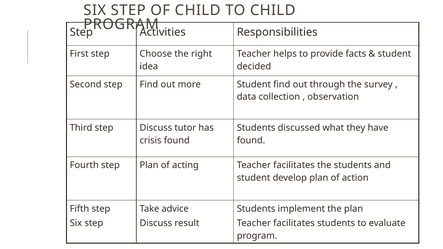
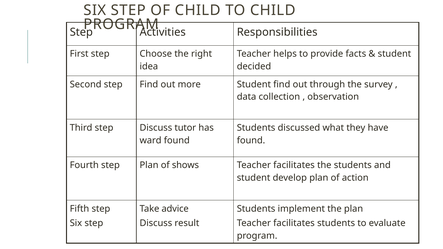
crisis: crisis -> ward
acting: acting -> shows
